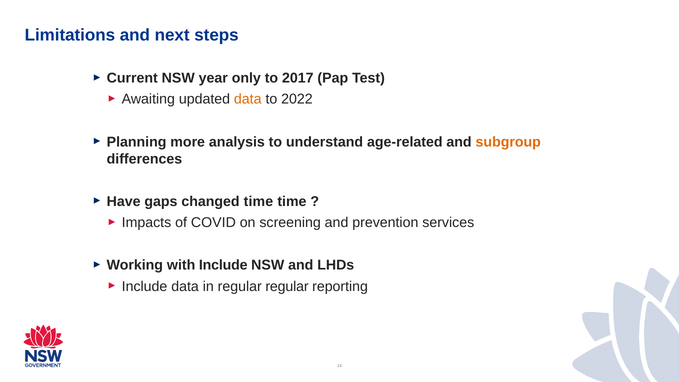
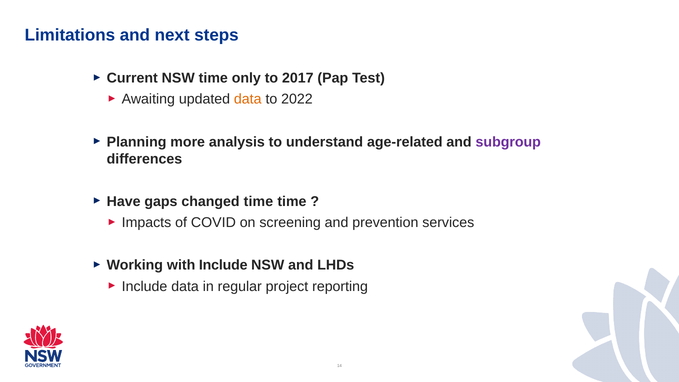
NSW year: year -> time
subgroup colour: orange -> purple
regular regular: regular -> project
